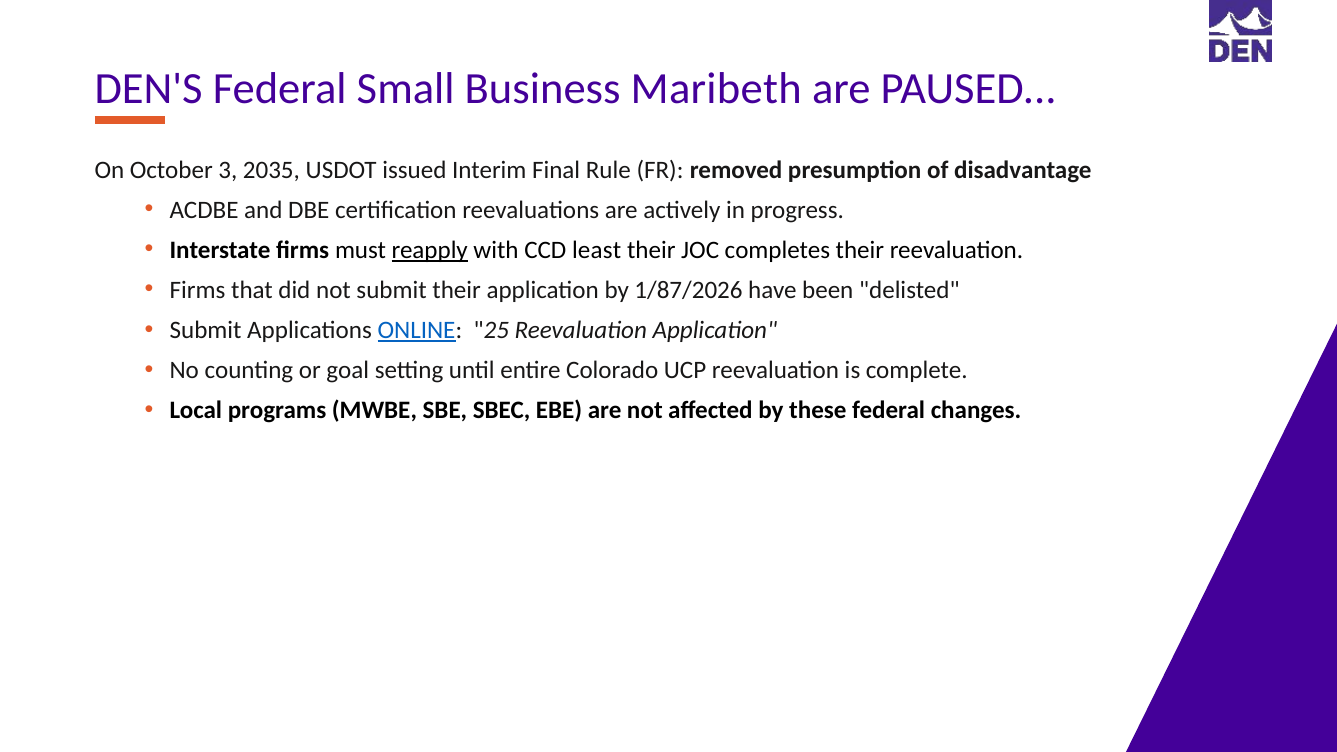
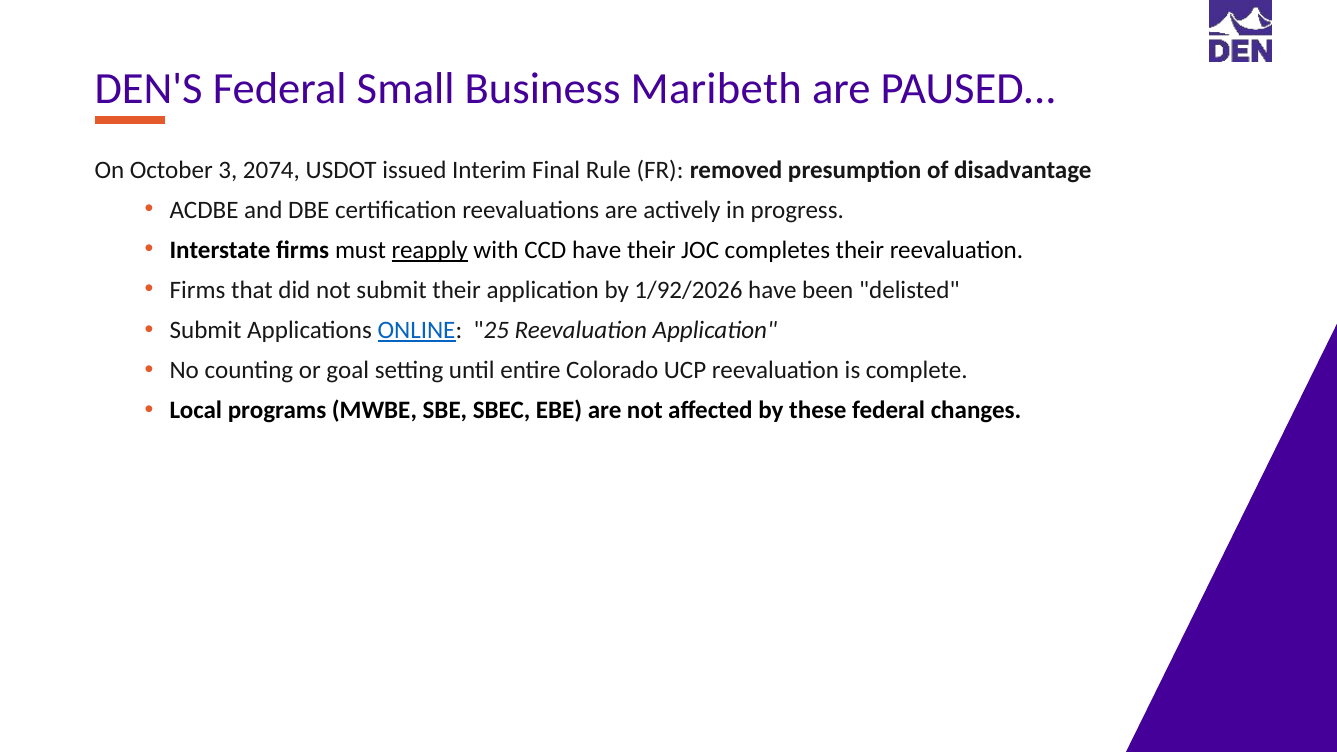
2035: 2035 -> 2074
CCD least: least -> have
1/87/2026: 1/87/2026 -> 1/92/2026
